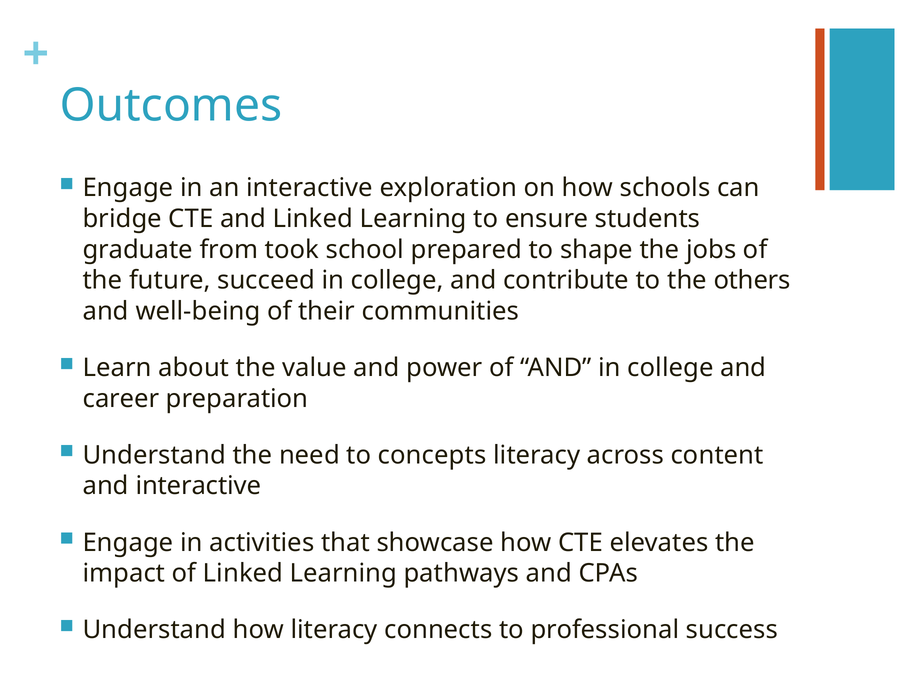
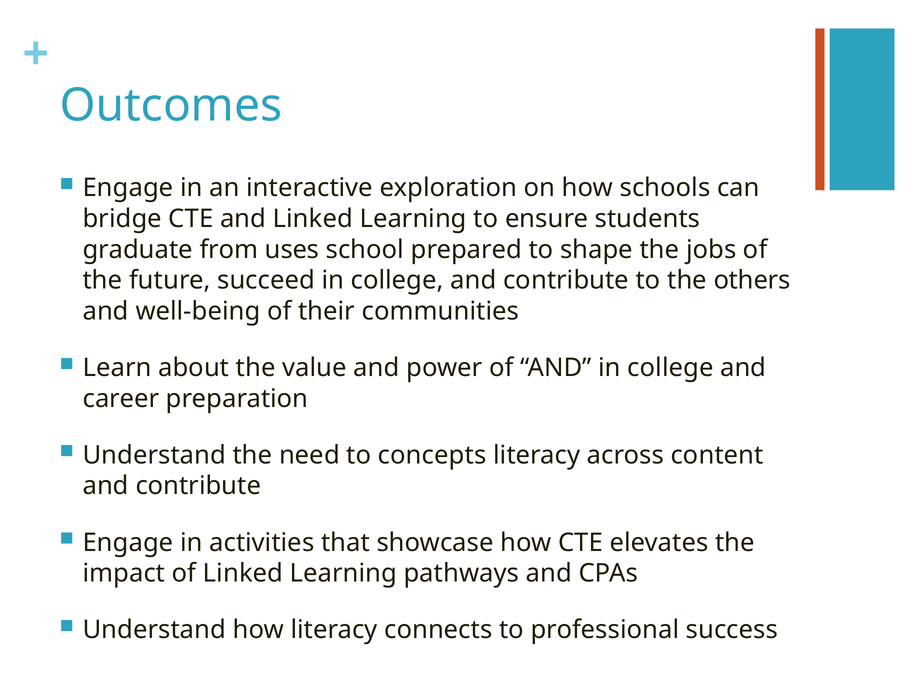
took: took -> uses
interactive at (198, 486): interactive -> contribute
